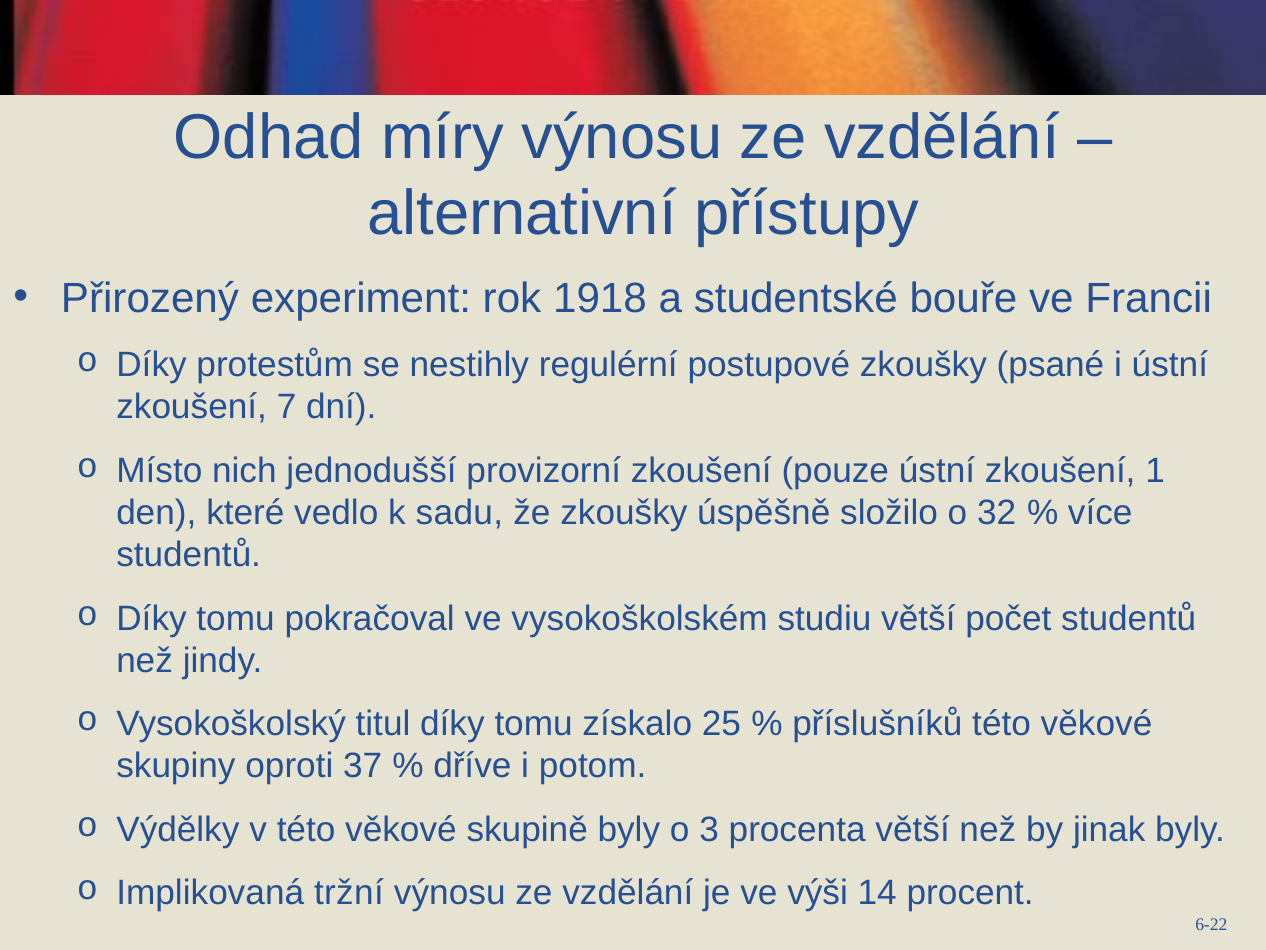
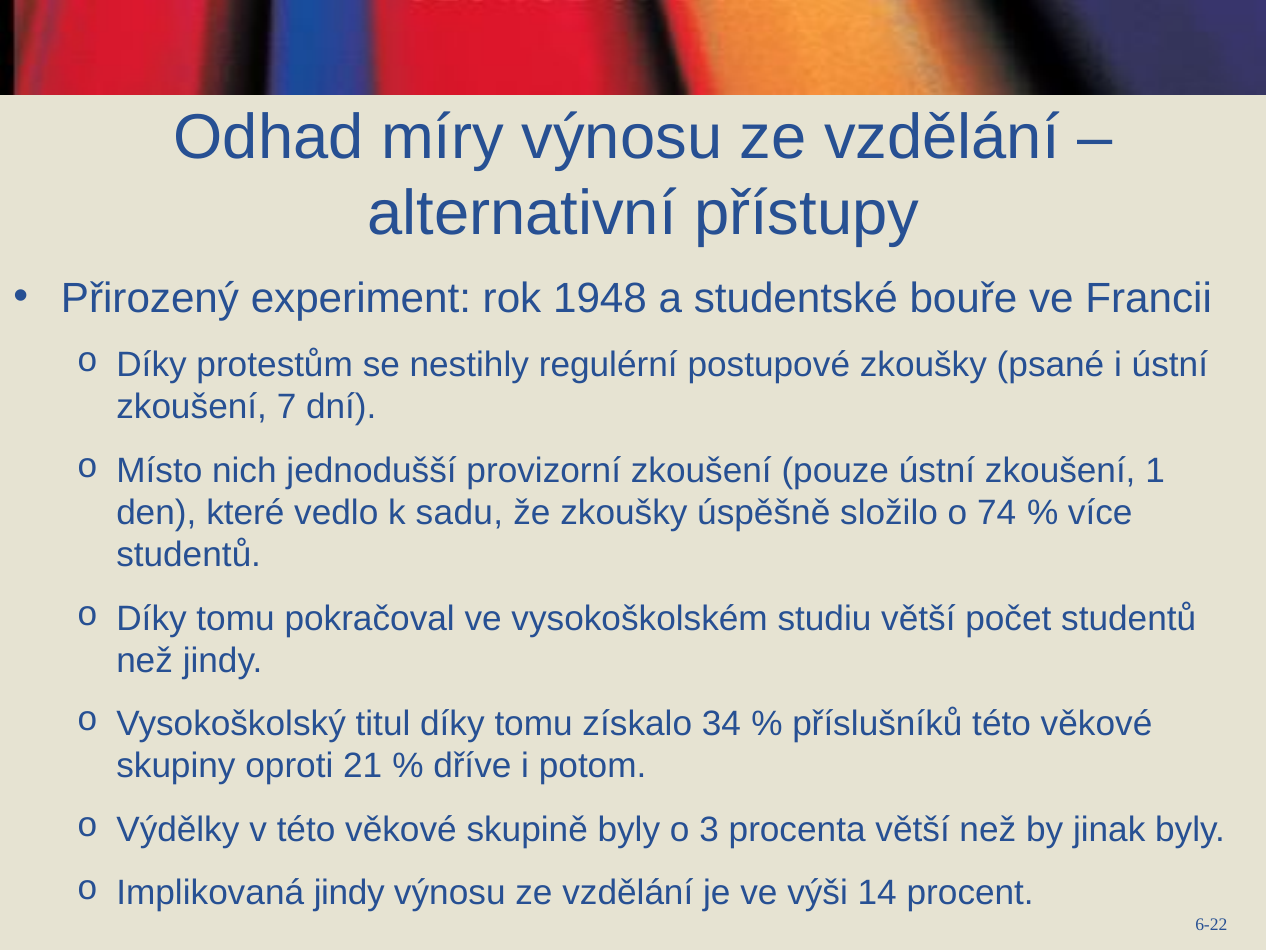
1918: 1918 -> 1948
32: 32 -> 74
25: 25 -> 34
37: 37 -> 21
Implikovaná tržní: tržní -> jindy
